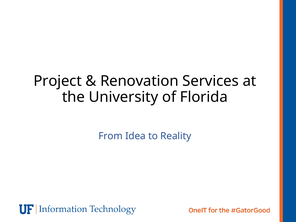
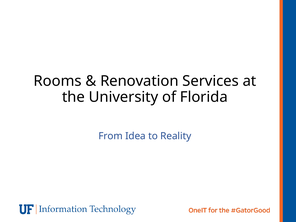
Project: Project -> Rooms
